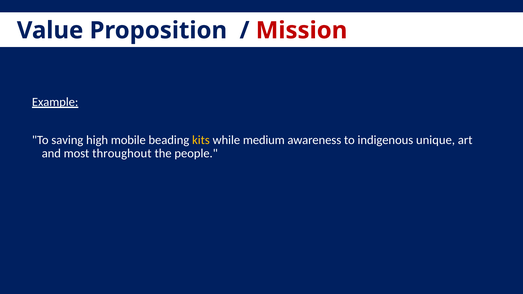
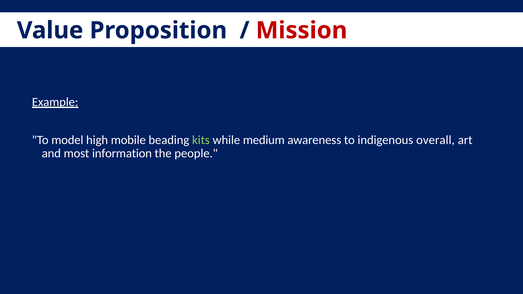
saving: saving -> model
kits colour: yellow -> light green
unique: unique -> overall
throughout: throughout -> information
